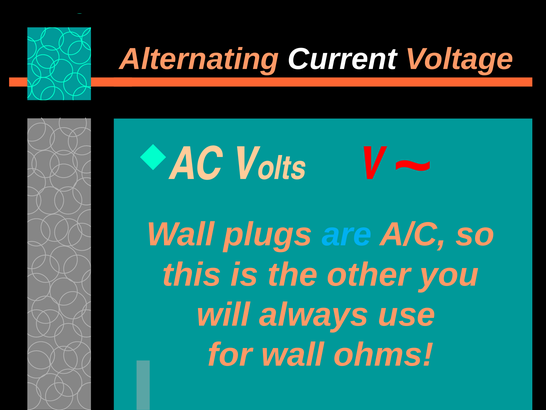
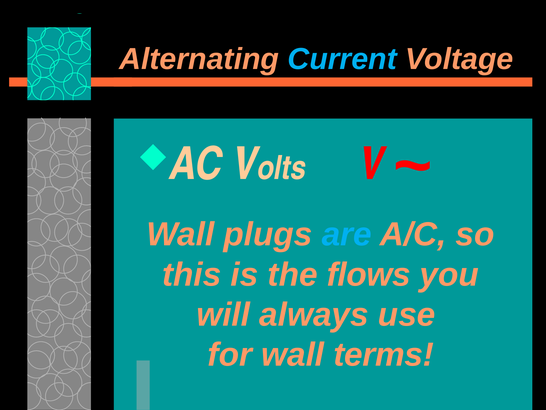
Current colour: white -> light blue
other: other -> flows
ohms: ohms -> terms
